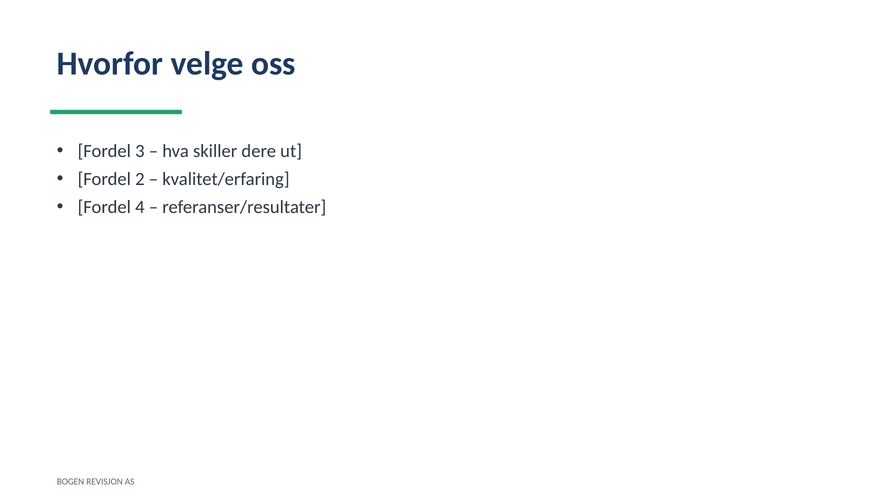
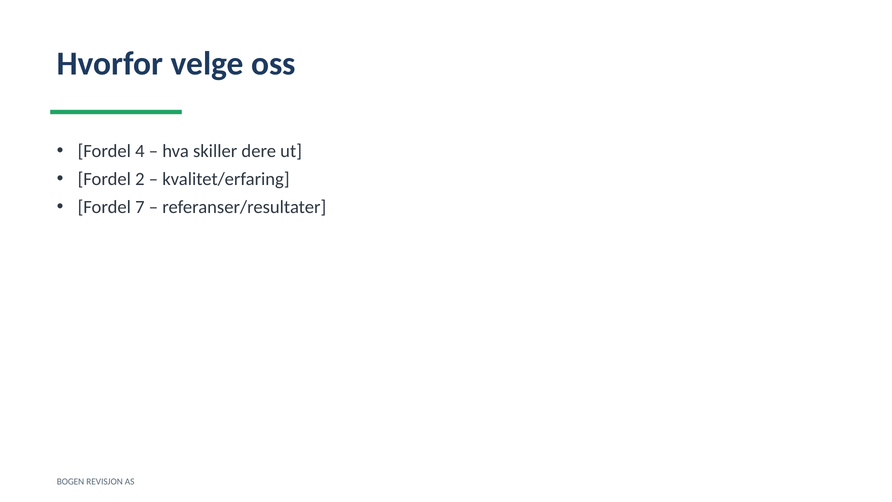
3: 3 -> 4
4: 4 -> 7
